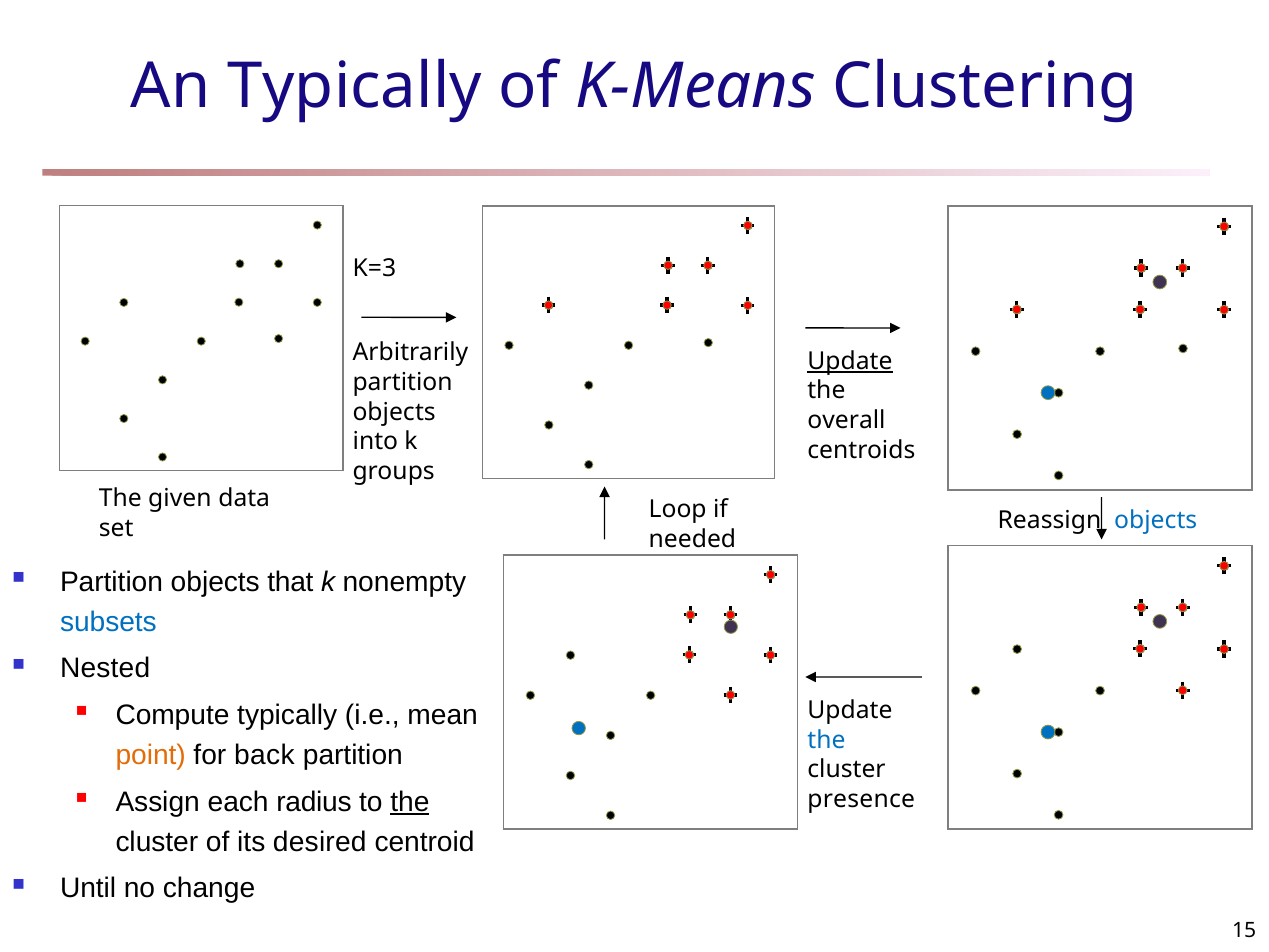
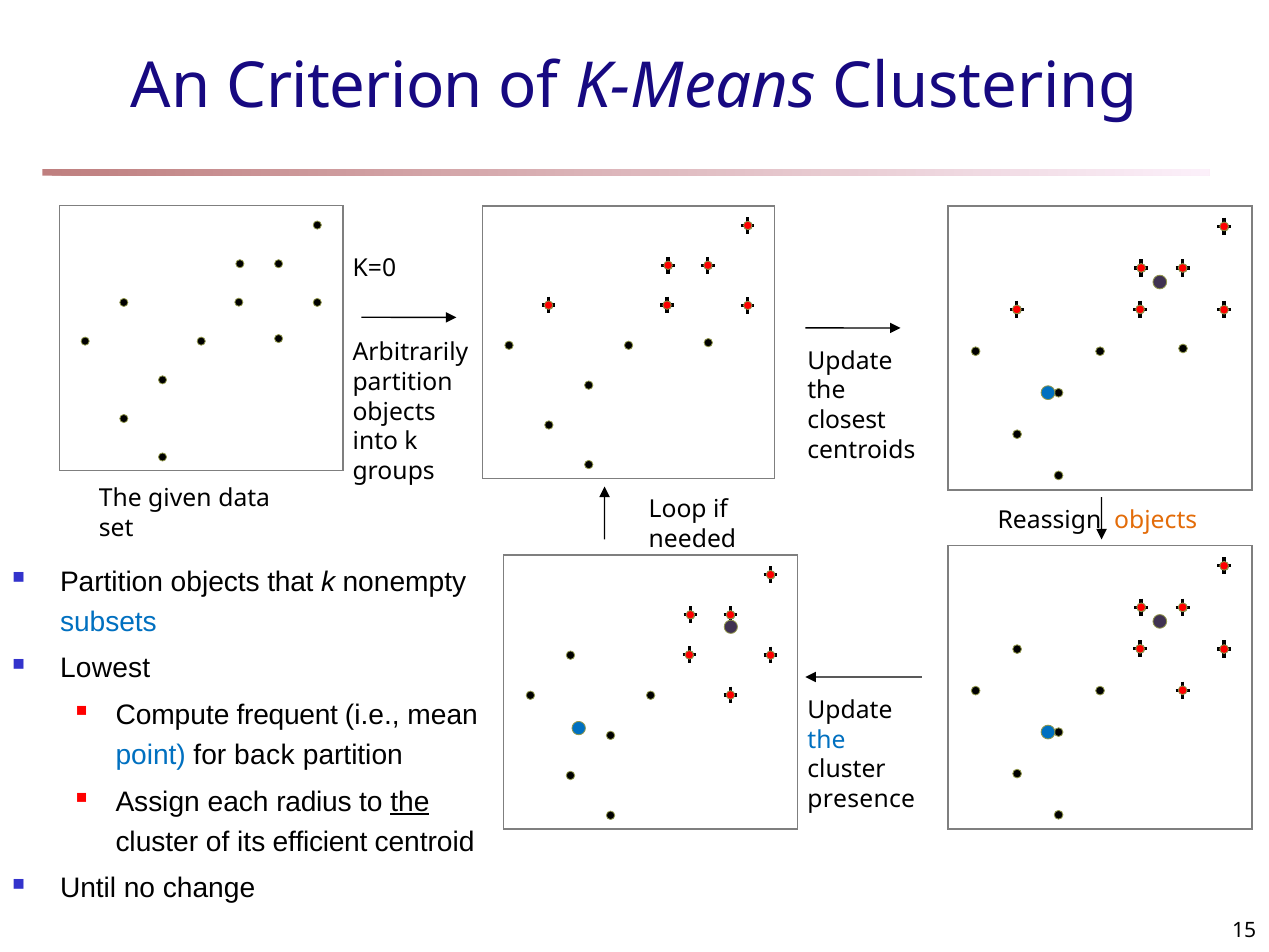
An Typically: Typically -> Criterion
K=3: K=3 -> K=0
Update at (850, 361) underline: present -> none
overall: overall -> closest
objects at (1156, 520) colour: blue -> orange
Nested: Nested -> Lowest
Compute typically: typically -> frequent
point colour: orange -> blue
desired: desired -> efficient
